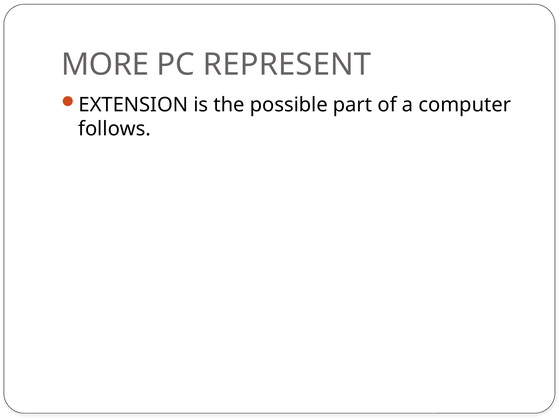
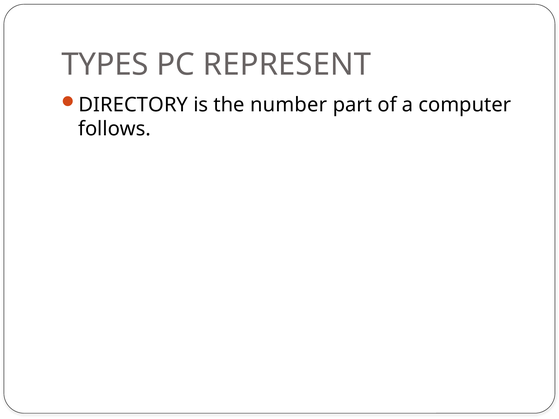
MORE: MORE -> TYPES
EXTENSION: EXTENSION -> DIRECTORY
possible: possible -> number
